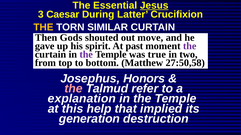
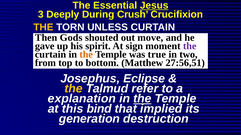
Caesar: Caesar -> Deeply
Latter: Latter -> Crush
SIMILAR: SIMILAR -> UNLESS
past: past -> sign
the at (86, 55) colour: purple -> orange
27:50,58: 27:50,58 -> 27:56,51
Honors: Honors -> Eclipse
the at (74, 89) colour: pink -> yellow
the at (142, 99) underline: none -> present
help: help -> bind
